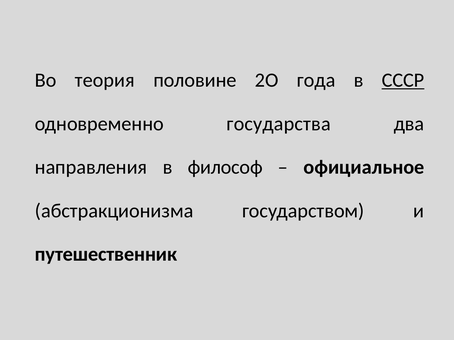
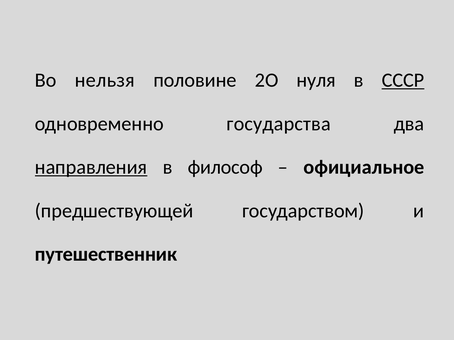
теория: теория -> нельзя
года: года -> нуля
направления underline: none -> present
абстракционизма: абстракционизма -> предшествующей
